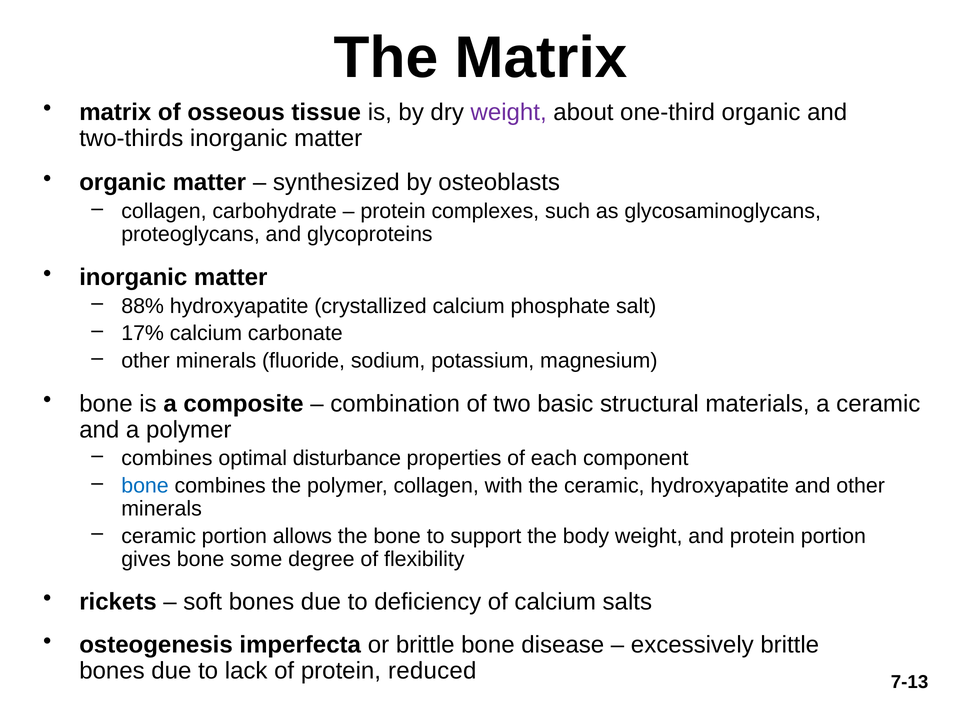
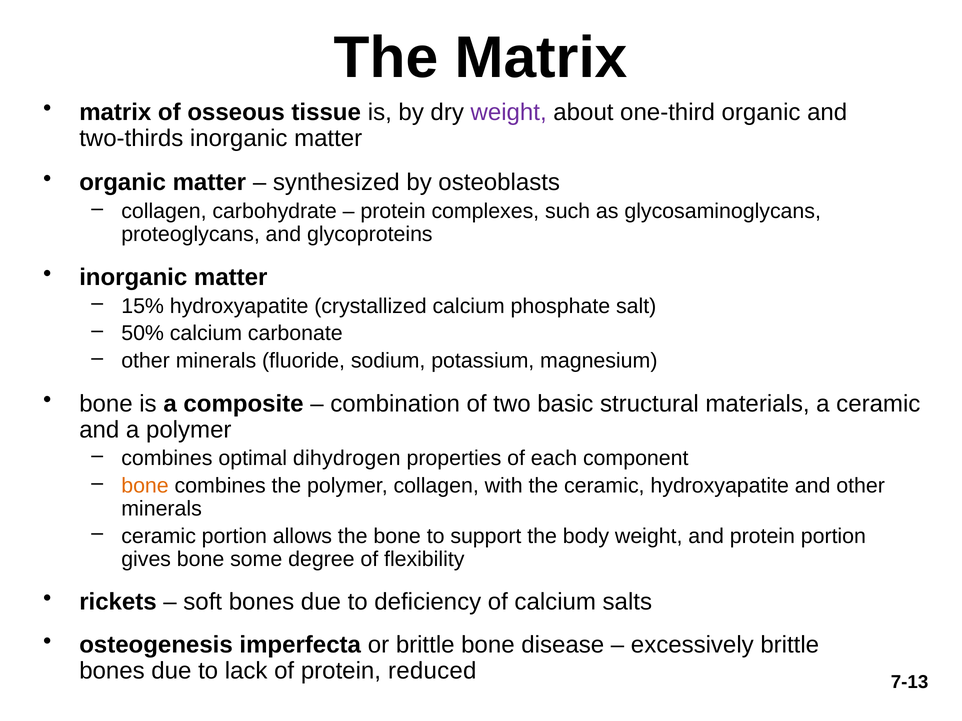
88%: 88% -> 15%
17%: 17% -> 50%
disturbance: disturbance -> dihydrogen
bone at (145, 486) colour: blue -> orange
